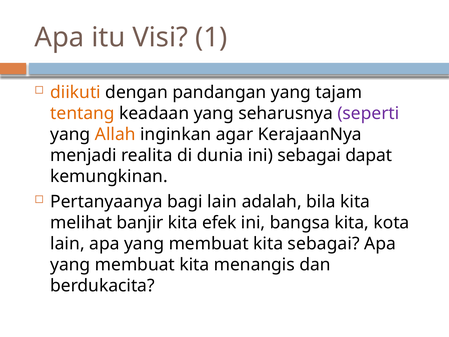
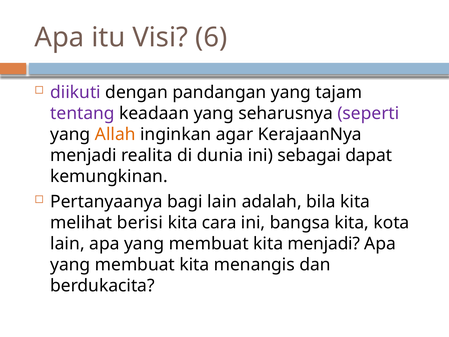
1: 1 -> 6
diikuti colour: orange -> purple
tentang colour: orange -> purple
banjir: banjir -> berisi
efek: efek -> cara
kita sebagai: sebagai -> menjadi
